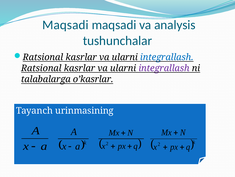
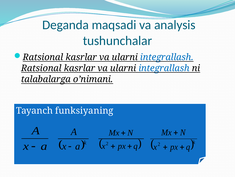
Maqsadi at (65, 25): Maqsadi -> Deganda
integrallash at (164, 68) colour: purple -> blue
o’kasrlar: o’kasrlar -> o’nimani
urinmasining: urinmasining -> funksiyaning
